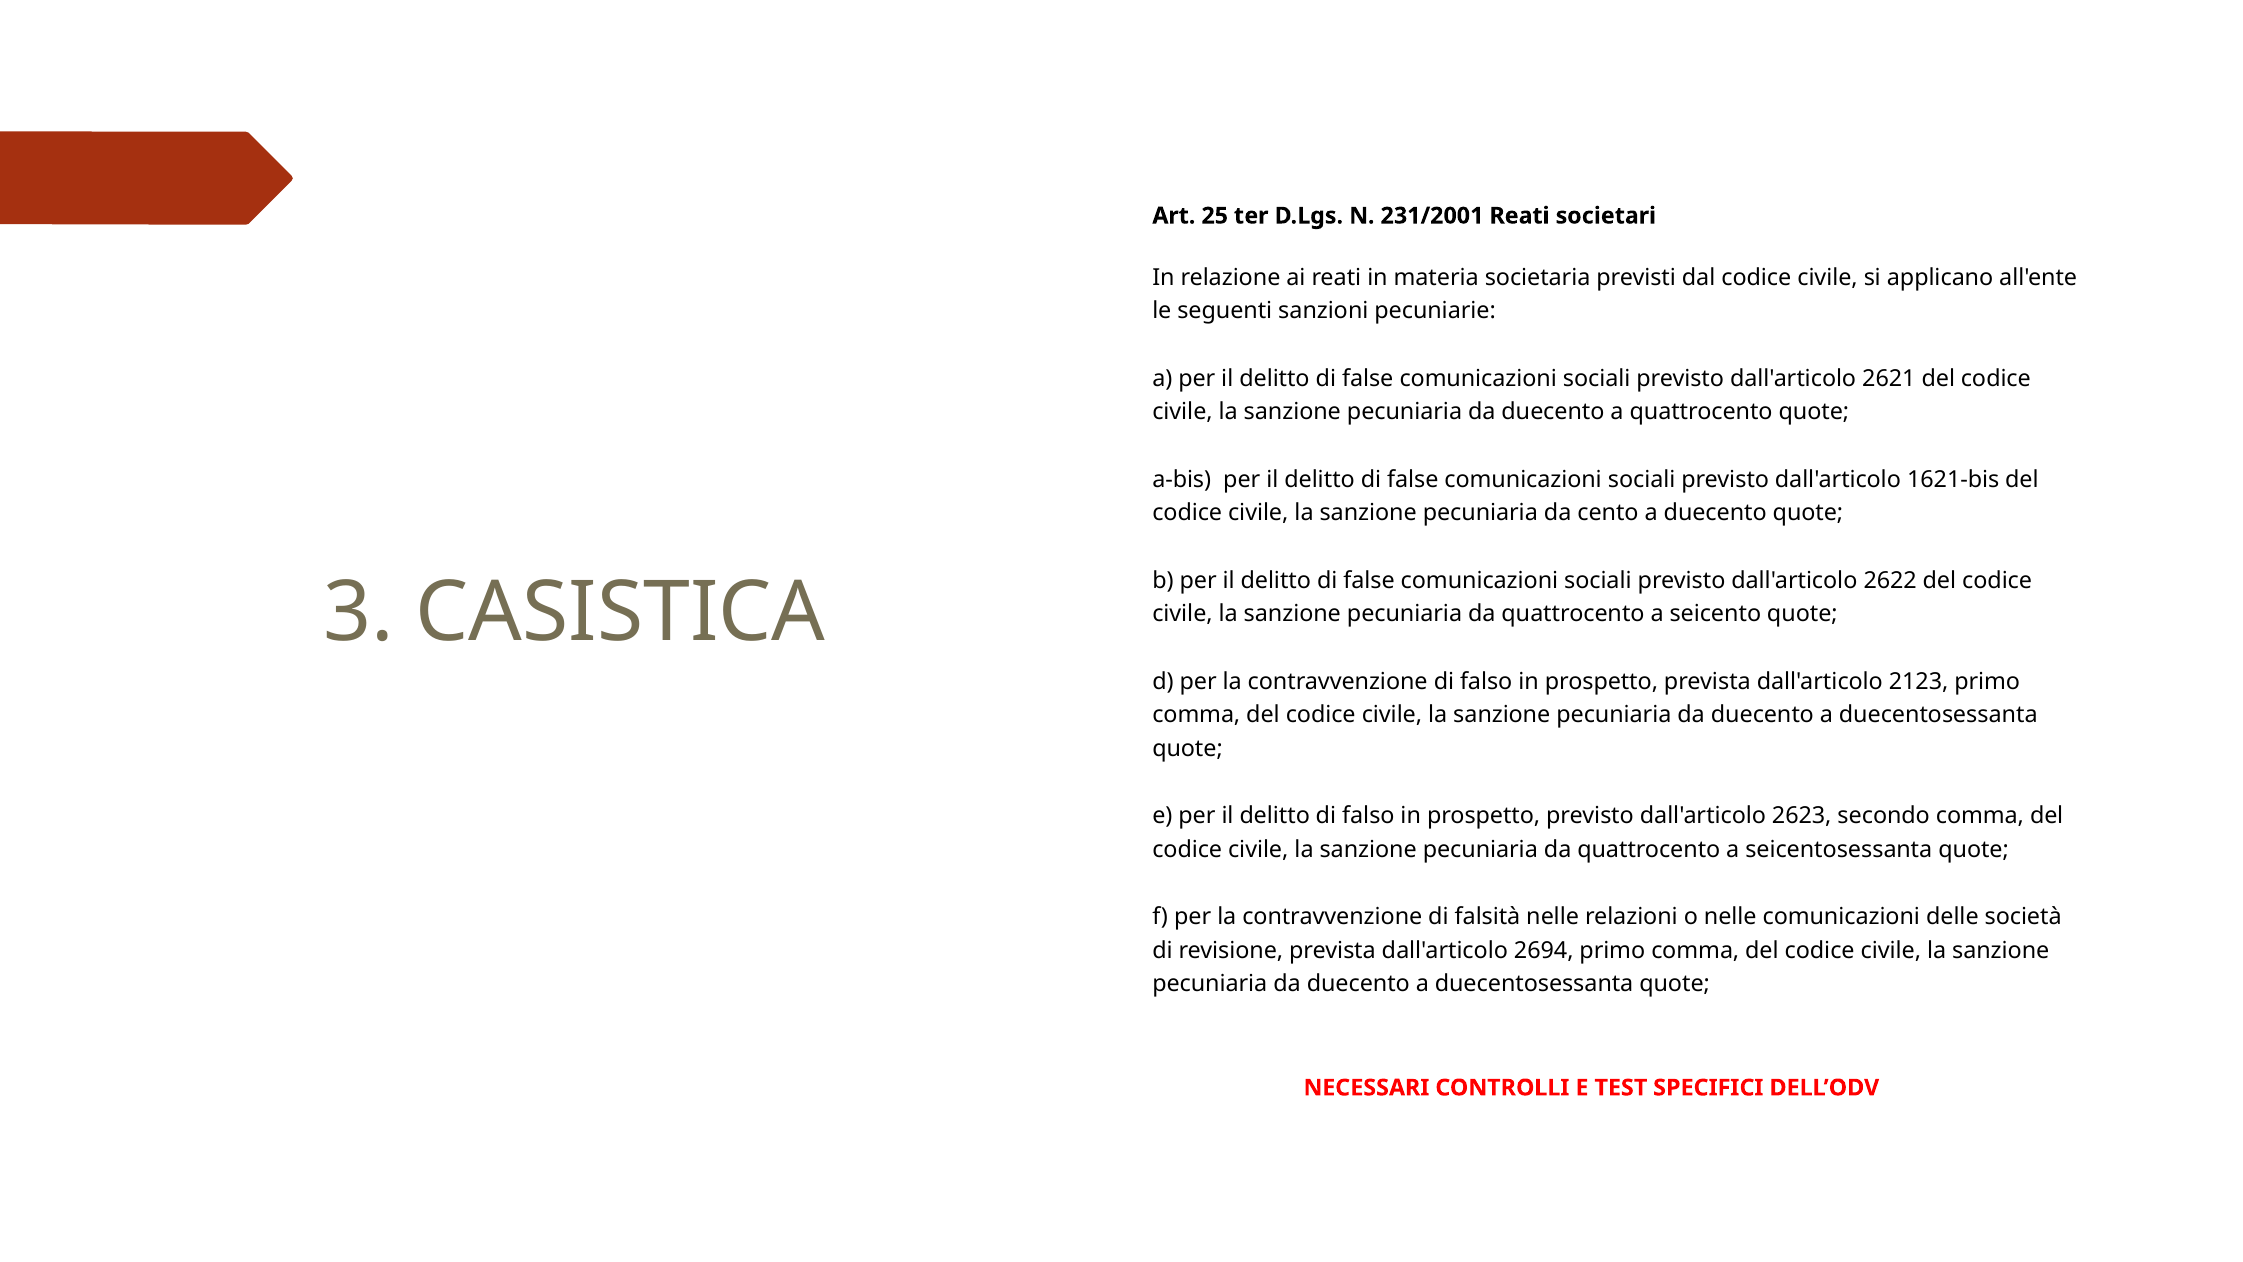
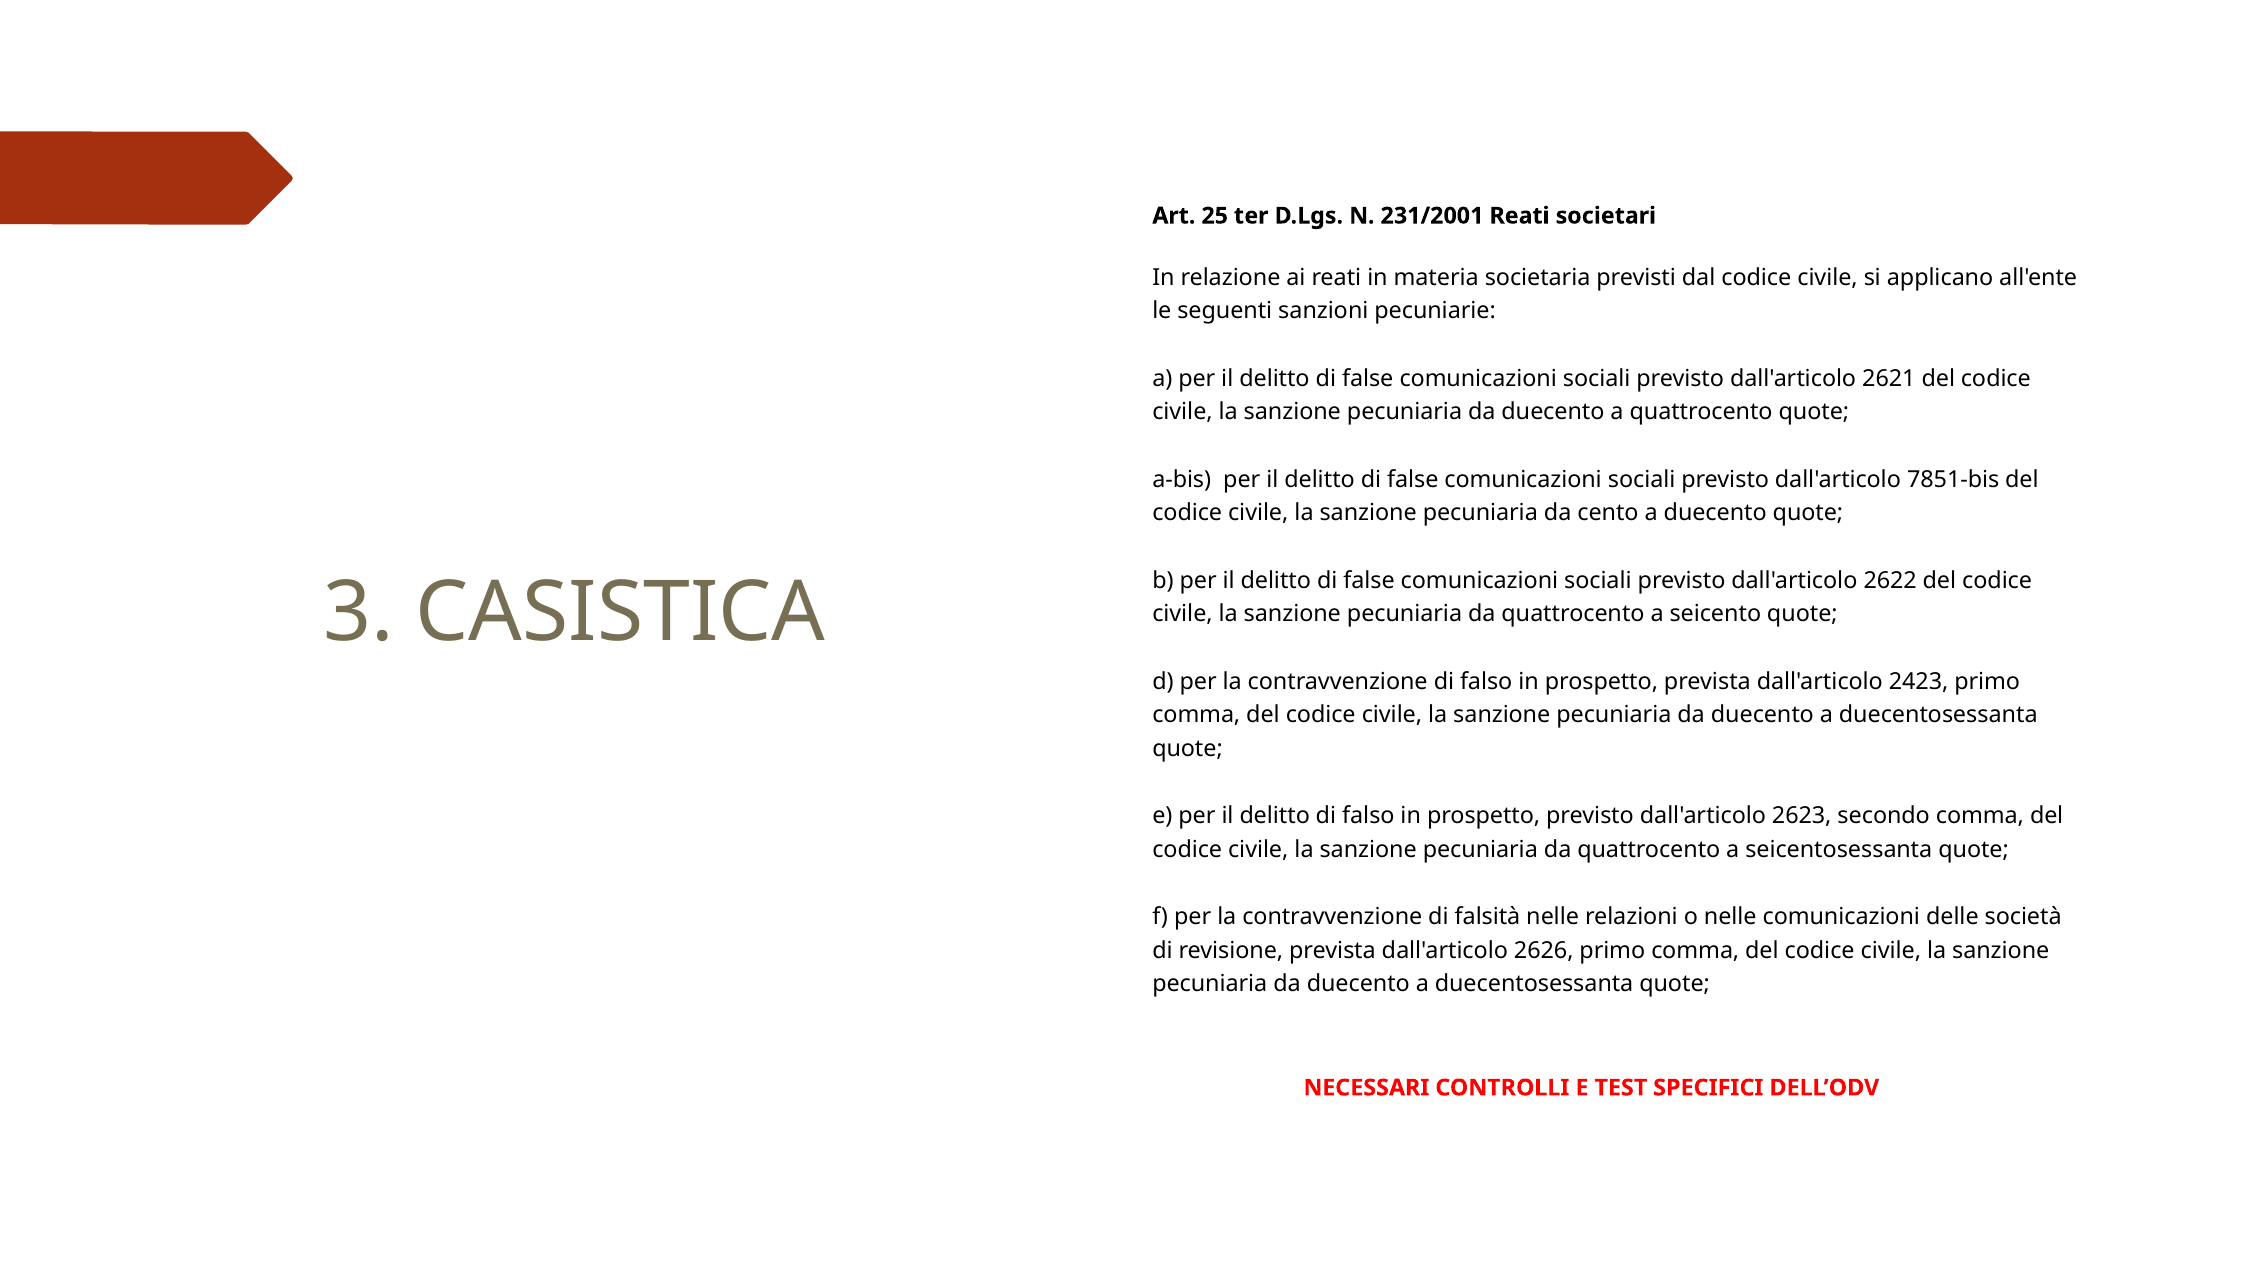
1621-bis: 1621-bis -> 7851-bis
2123: 2123 -> 2423
2694: 2694 -> 2626
